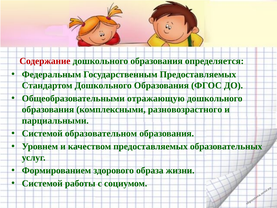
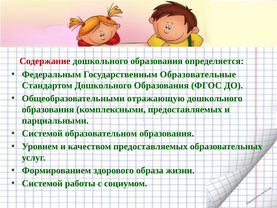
Государственным Предоставляемых: Предоставляемых -> Образовательные
комплексными разновозрастного: разновозрастного -> предоставляемых
